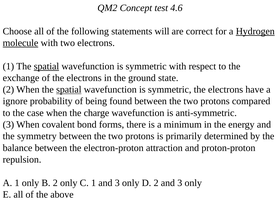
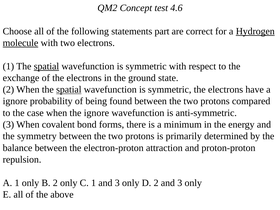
will: will -> part
the charge: charge -> ignore
